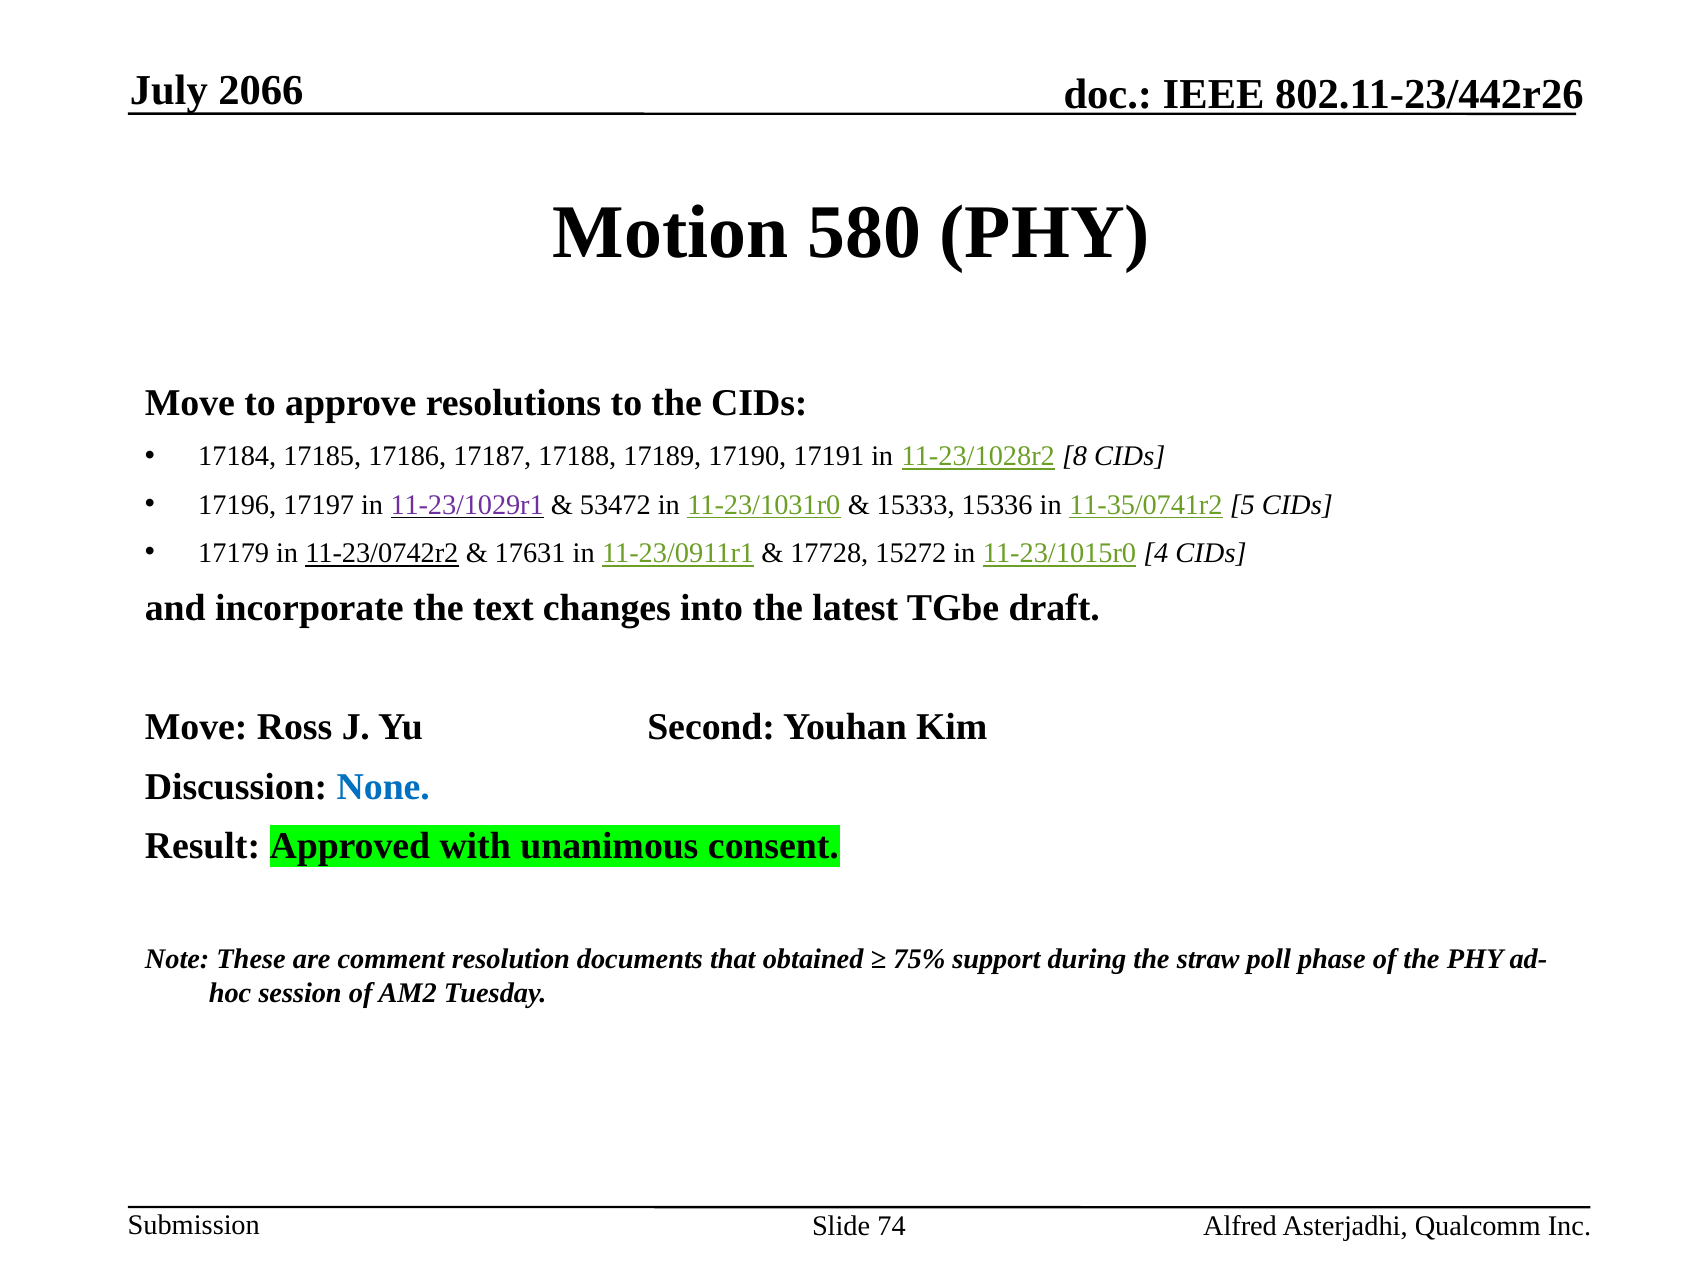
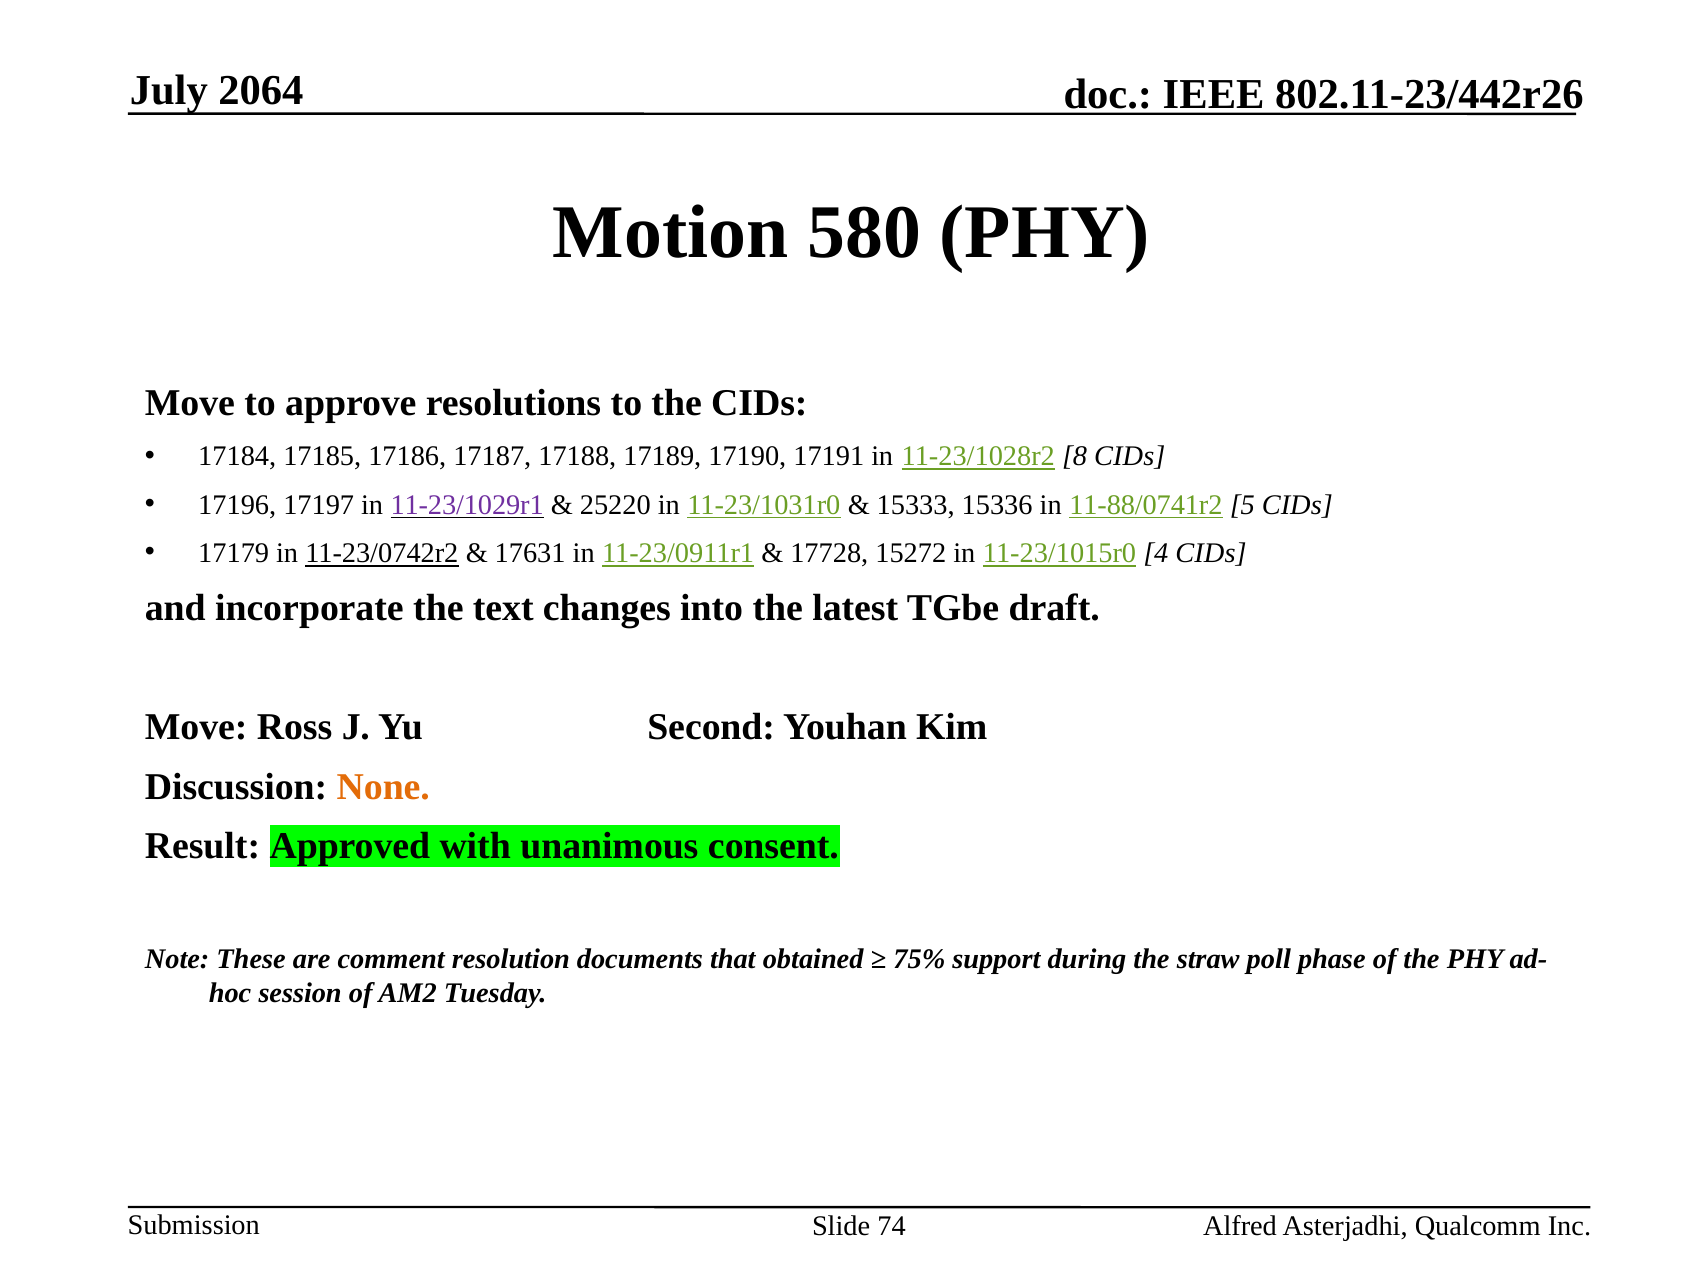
2066: 2066 -> 2064
53472: 53472 -> 25220
11-35/0741r2: 11-35/0741r2 -> 11-88/0741r2
None colour: blue -> orange
